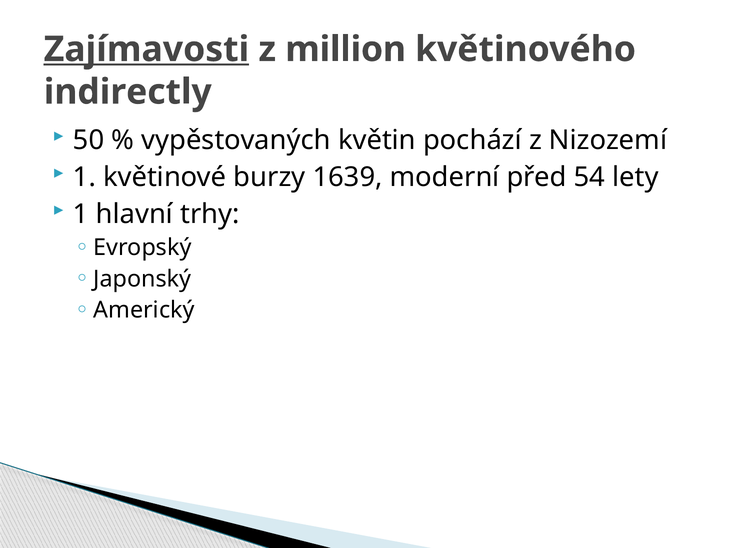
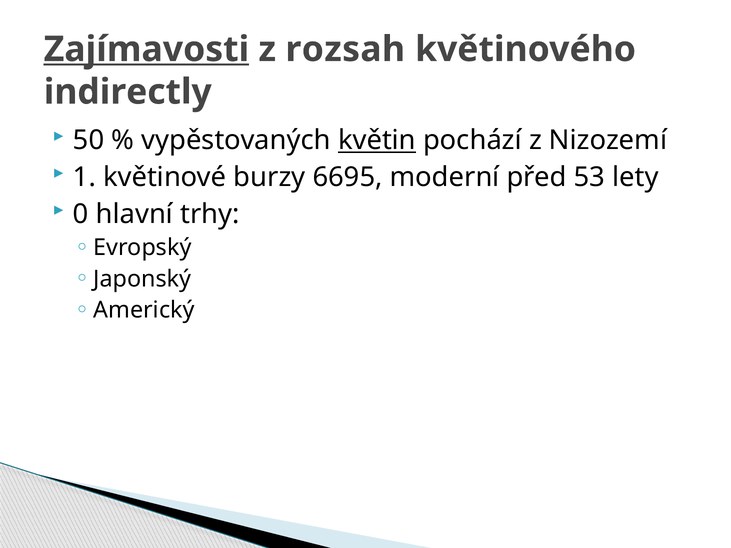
million: million -> rozsah
květin underline: none -> present
1639: 1639 -> 6695
54: 54 -> 53
1 at (81, 214): 1 -> 0
